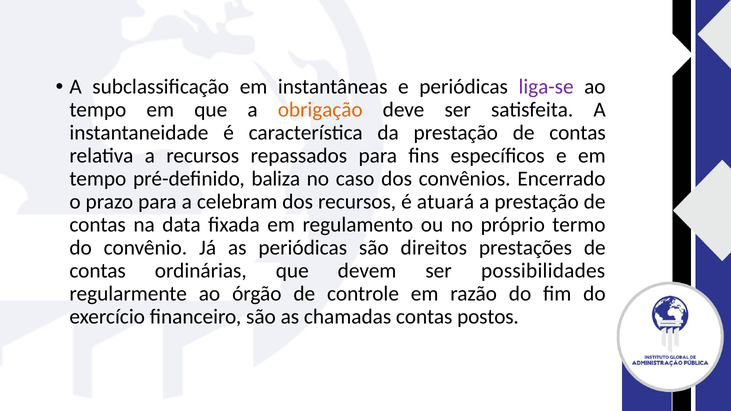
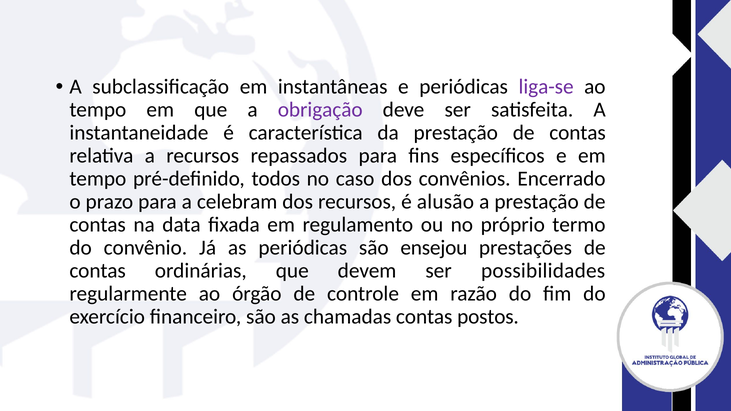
obrigação colour: orange -> purple
baliza: baliza -> todos
atuará: atuará -> alusão
direitos: direitos -> ensejou
